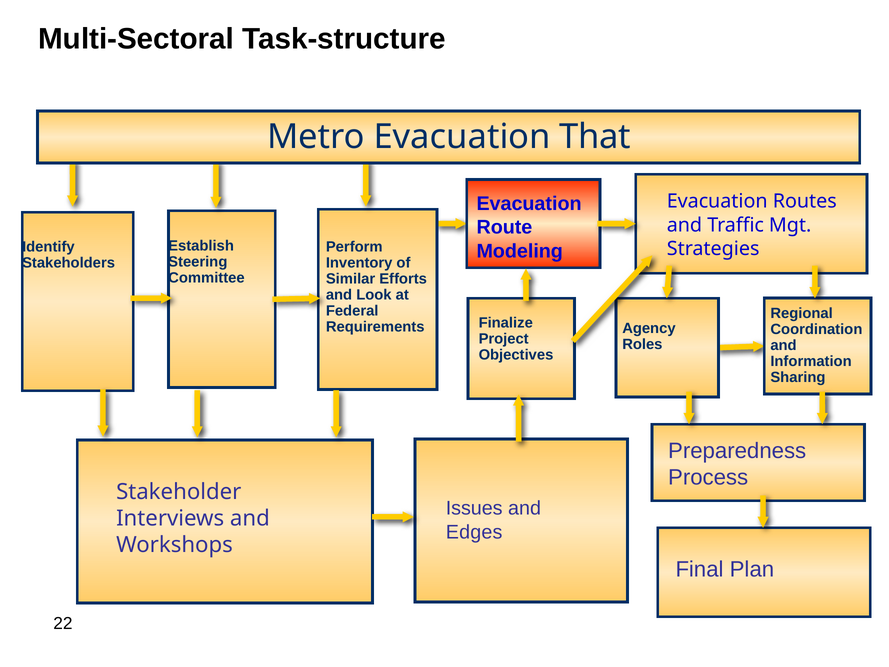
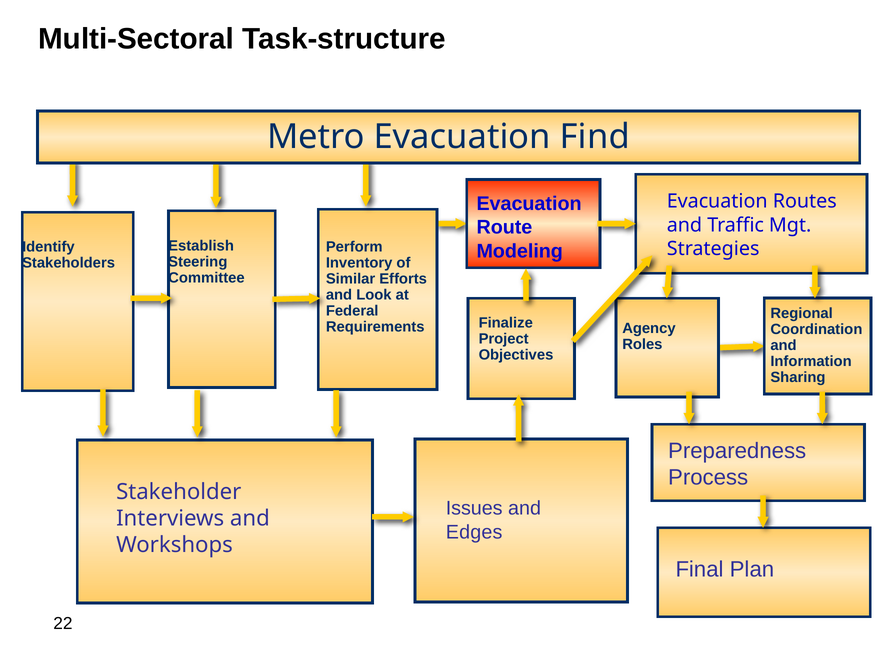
That: That -> Find
